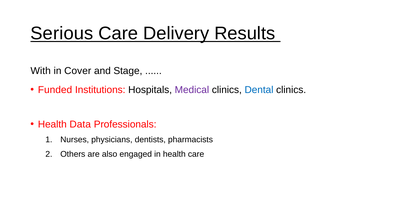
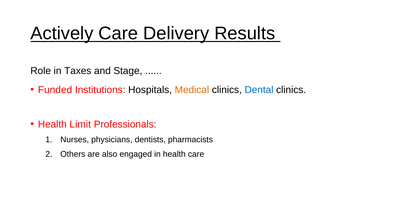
Serious: Serious -> Actively
With: With -> Role
Cover: Cover -> Taxes
Medical colour: purple -> orange
Data: Data -> Limit
